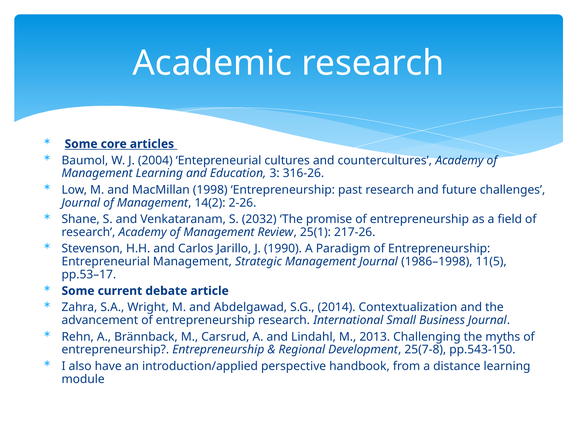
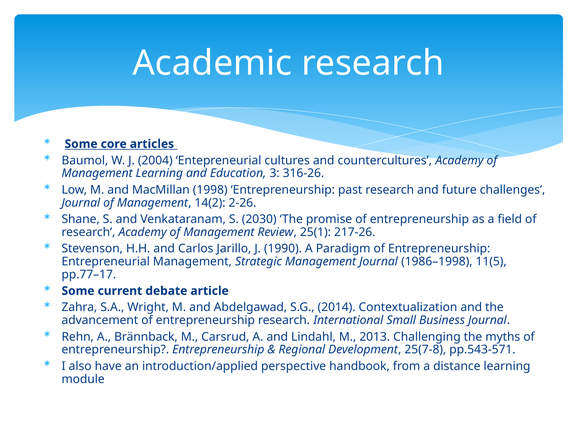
2032: 2032 -> 2030
pp.53–17: pp.53–17 -> pp.77–17
pp.543-150: pp.543-150 -> pp.543-571
